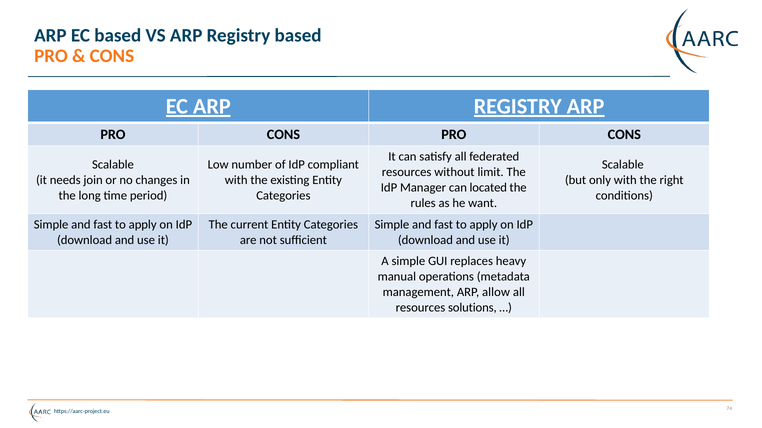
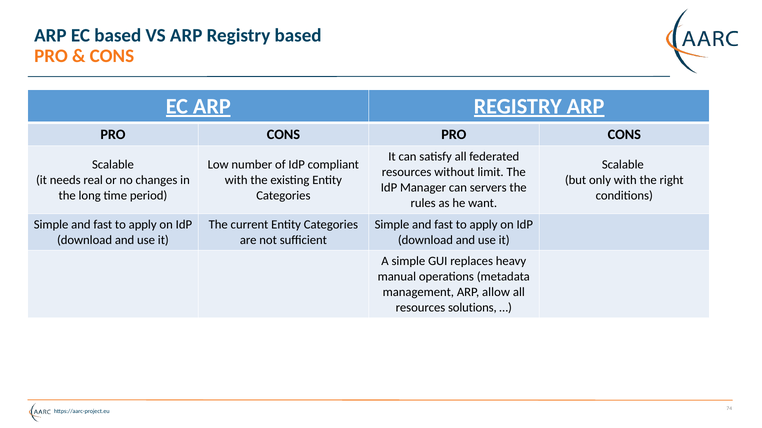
join: join -> real
located: located -> servers
